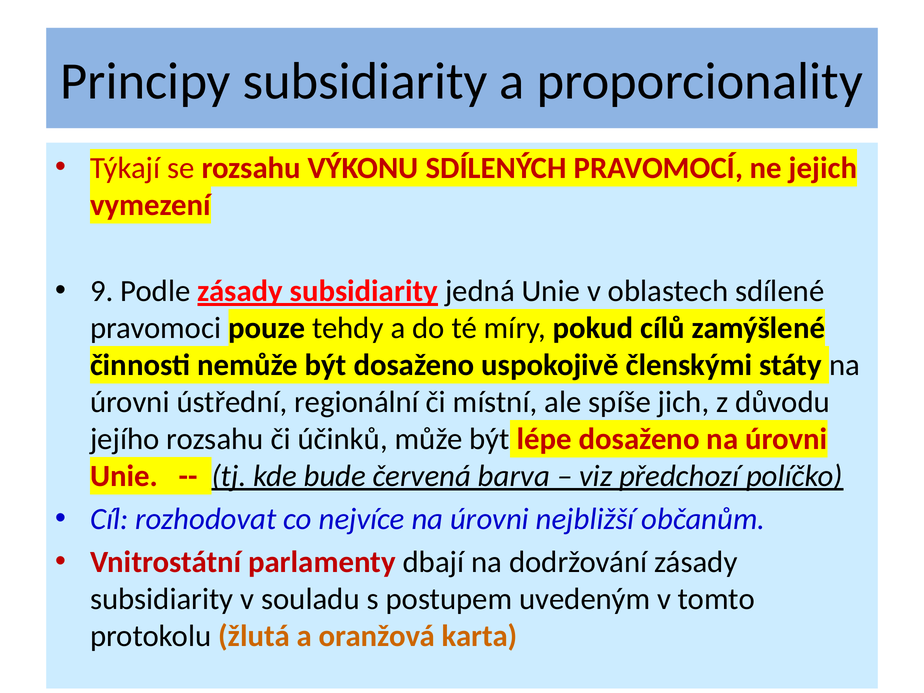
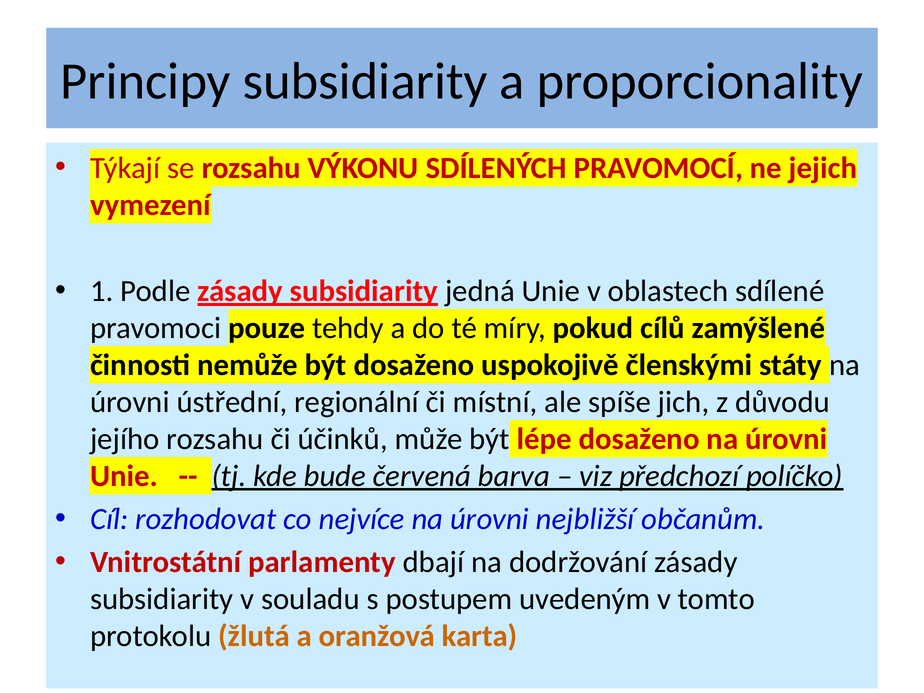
9: 9 -> 1
